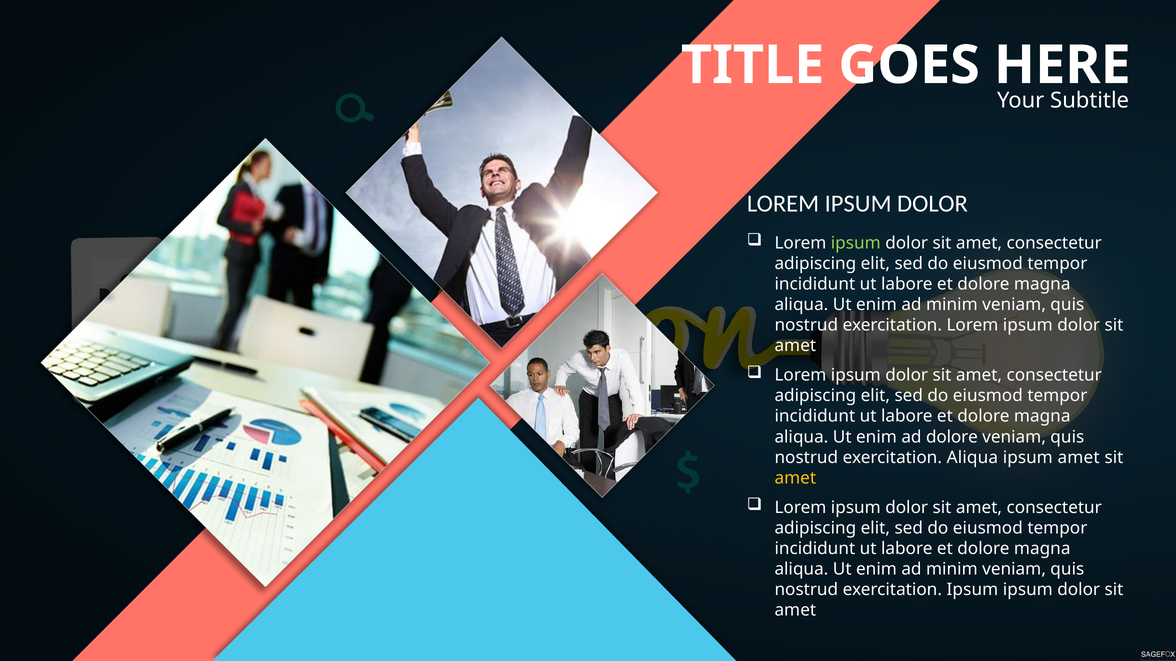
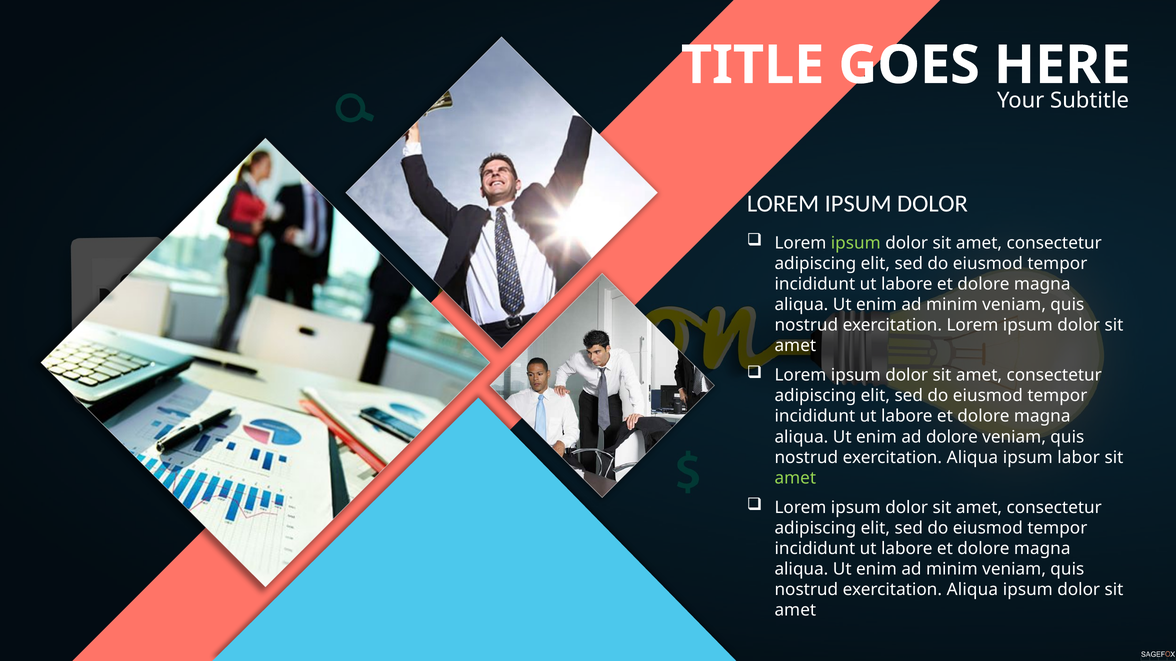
ipsum amet: amet -> labor
amet at (795, 478) colour: yellow -> light green
Ipsum at (972, 590): Ipsum -> Aliqua
